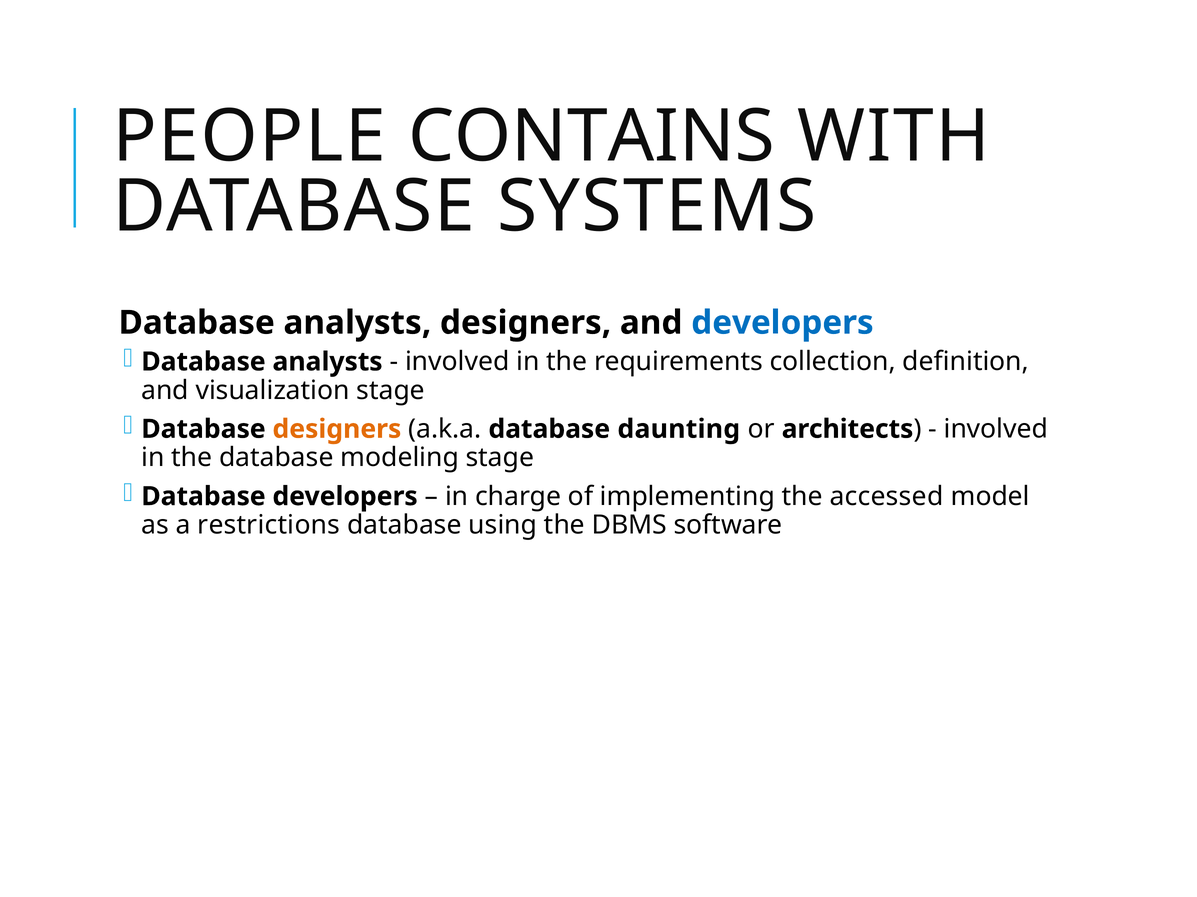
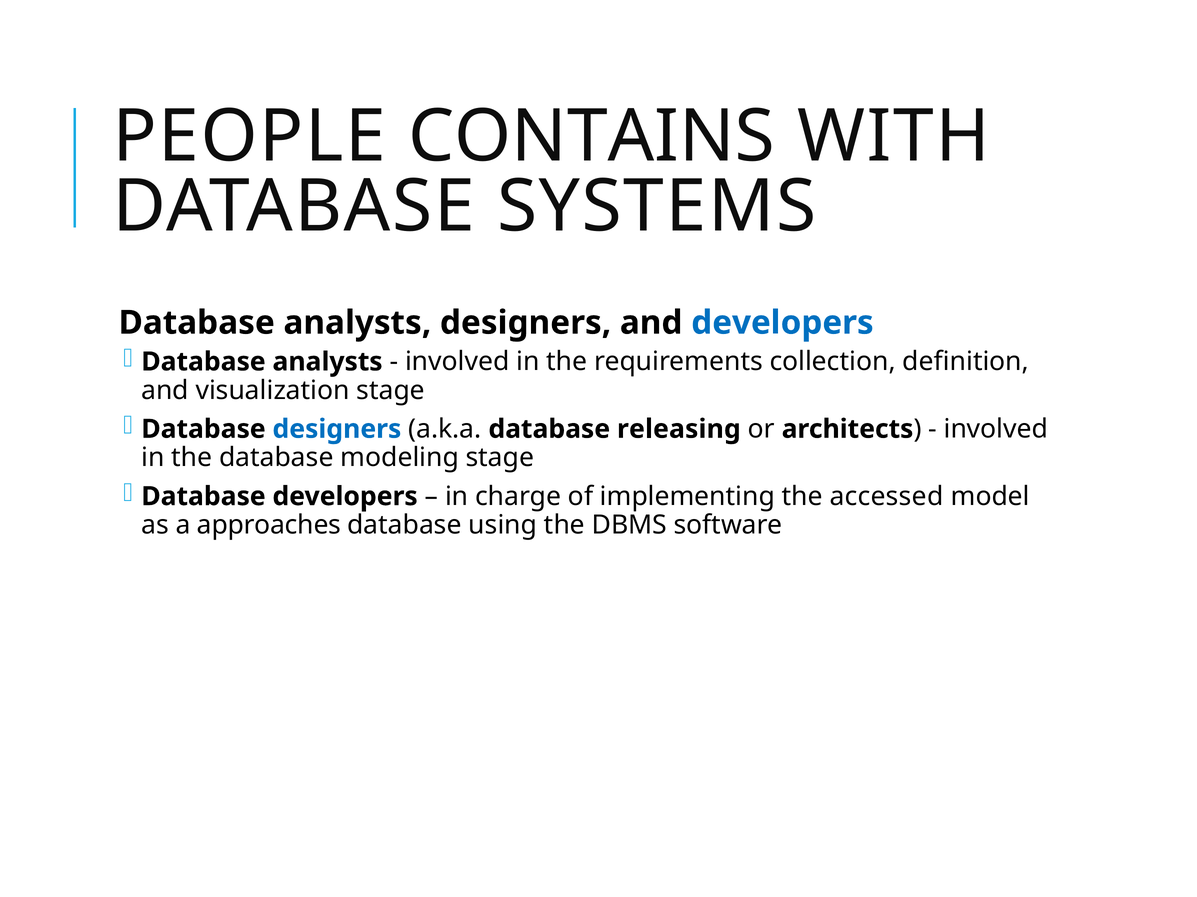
designers at (337, 429) colour: orange -> blue
daunting: daunting -> releasing
restrictions: restrictions -> approaches
